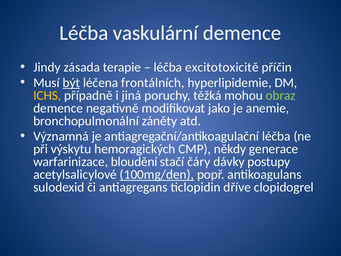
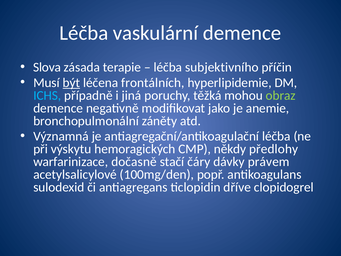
Jindy: Jindy -> Slova
excitotoxicitě: excitotoxicitě -> subjektivního
ICHS colour: yellow -> light blue
generace: generace -> předlohy
bloudění: bloudění -> dočasně
postupy: postupy -> právem
100mg/den underline: present -> none
